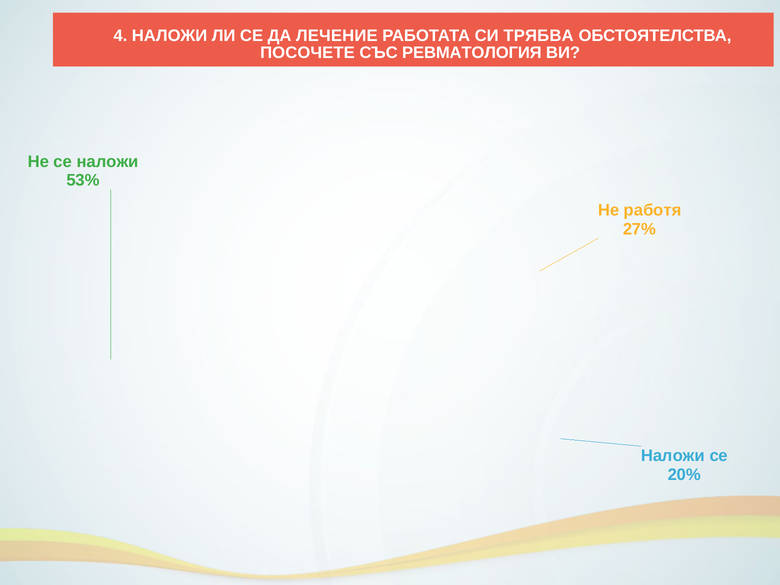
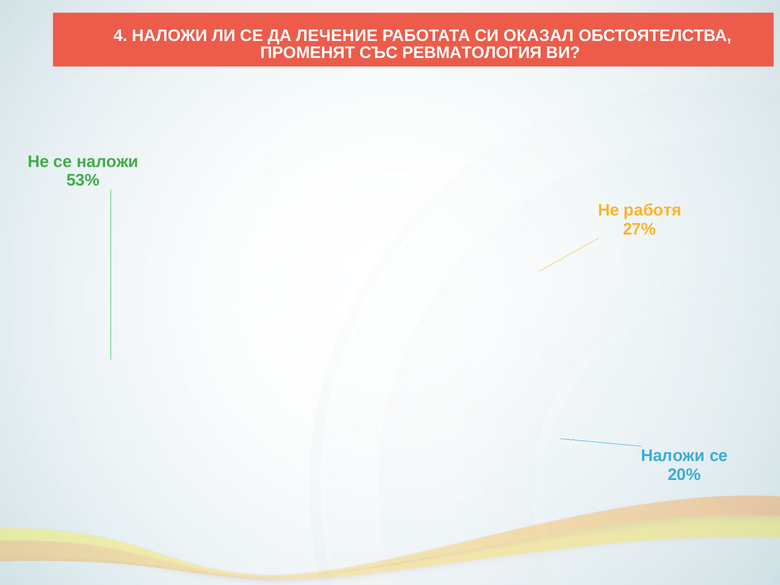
ТРЯБВА: ТРЯБВА -> ОКАЗАЛ
ПОСОЧЕТЕ: ПОСОЧЕТЕ -> ПРОМЕНЯТ
